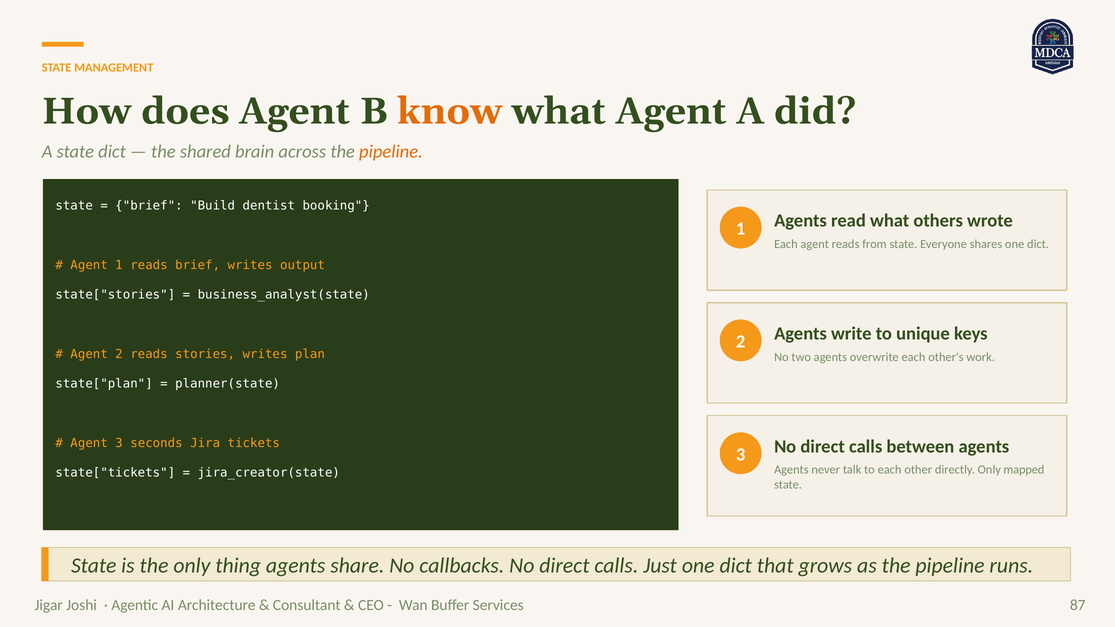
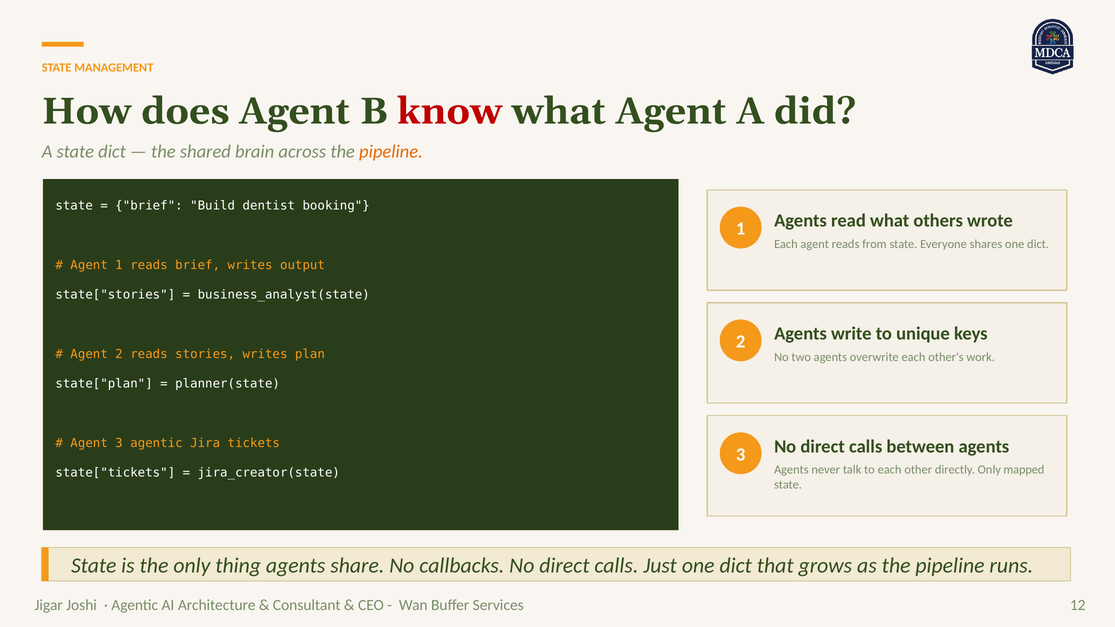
know colour: orange -> red
3 seconds: seconds -> agentic
87: 87 -> 12
